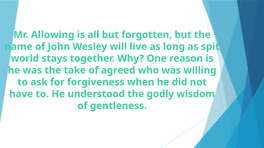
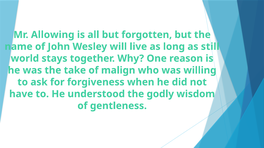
spit: spit -> still
agreed: agreed -> malign
